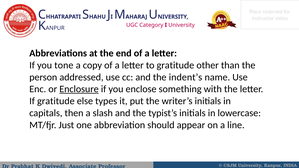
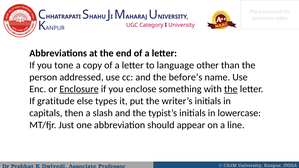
to gratitude: gratitude -> language
indent’s: indent’s -> before’s
the at (231, 89) underline: none -> present
